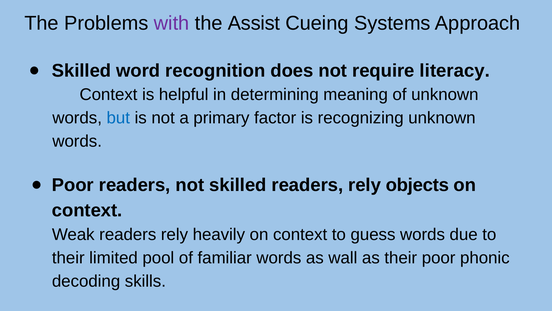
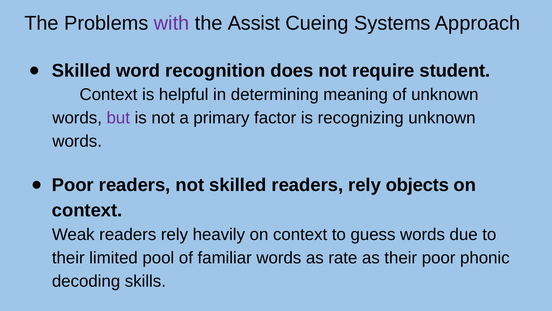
literacy: literacy -> student
but colour: blue -> purple
wall: wall -> rate
